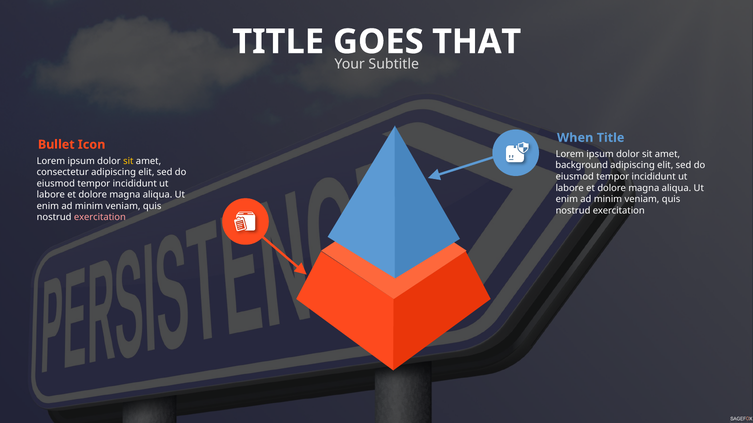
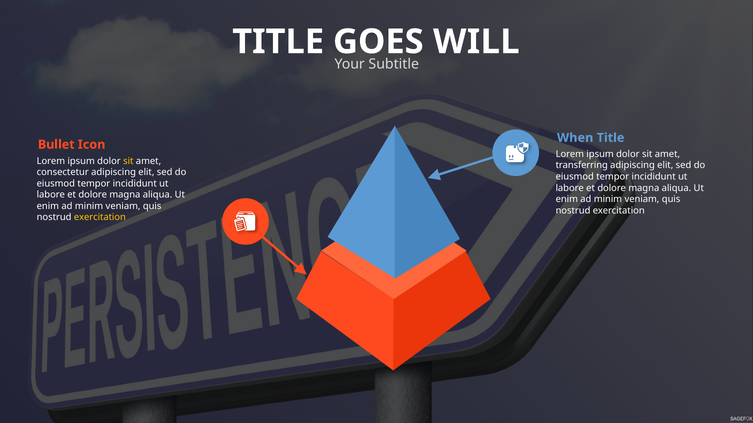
THAT: THAT -> WILL
background: background -> transferring
exercitation at (100, 218) colour: pink -> yellow
